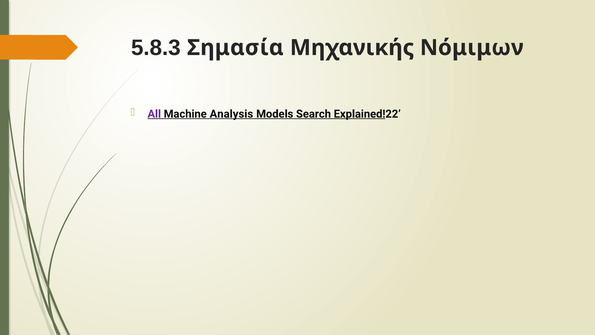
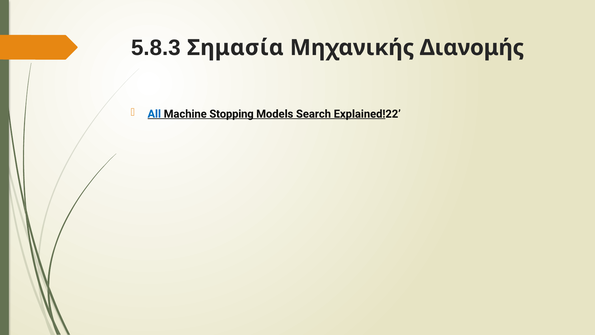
Νόμιμων: Νόμιμων -> Διανομής
All colour: purple -> blue
Analysis: Analysis -> Stopping
